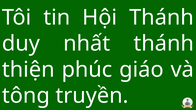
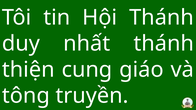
phúc: phúc -> cung
